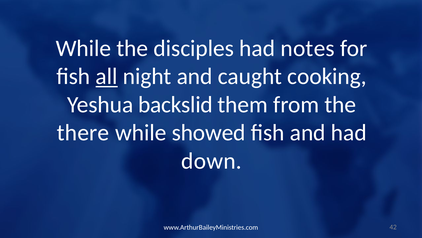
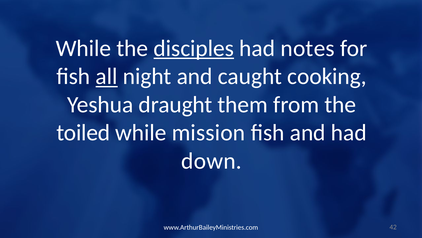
disciples underline: none -> present
backslid: backslid -> draught
there: there -> toiled
showed: showed -> mission
